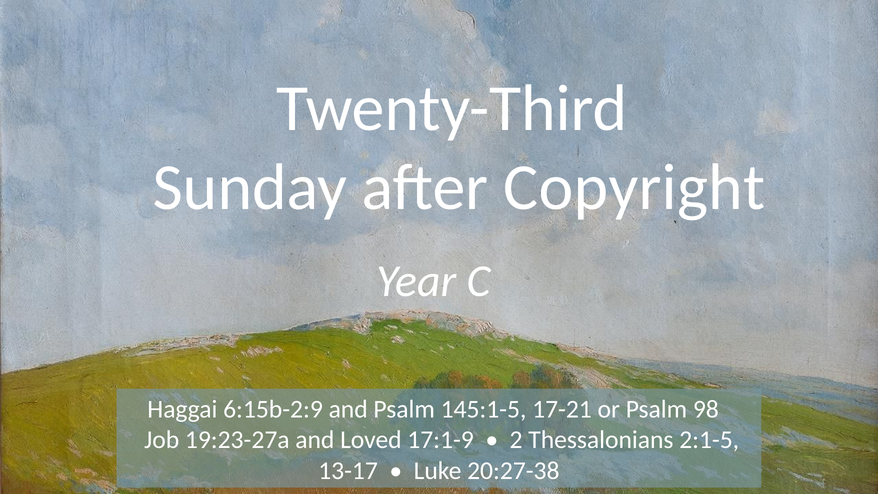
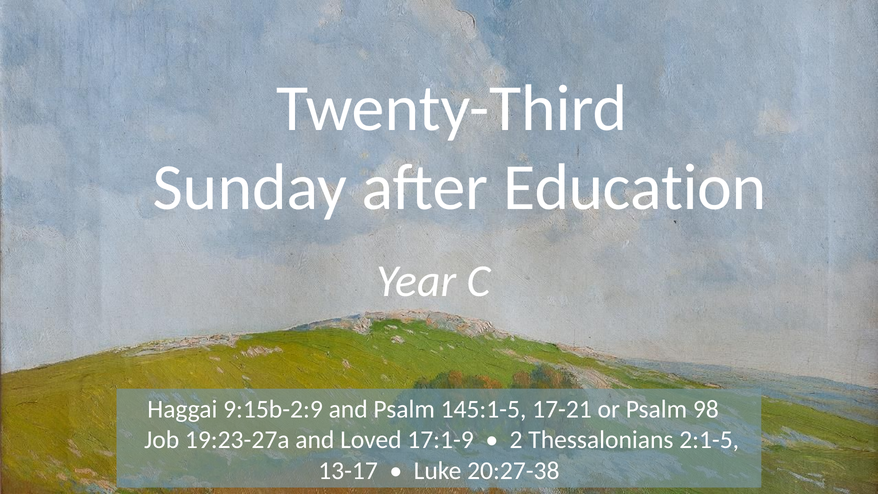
Copyright: Copyright -> Education
6:15b-2:9: 6:15b-2:9 -> 9:15b-2:9
